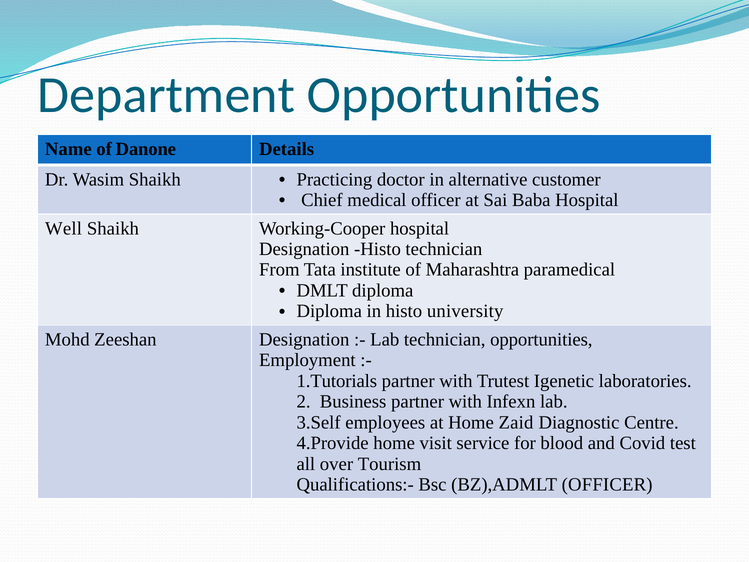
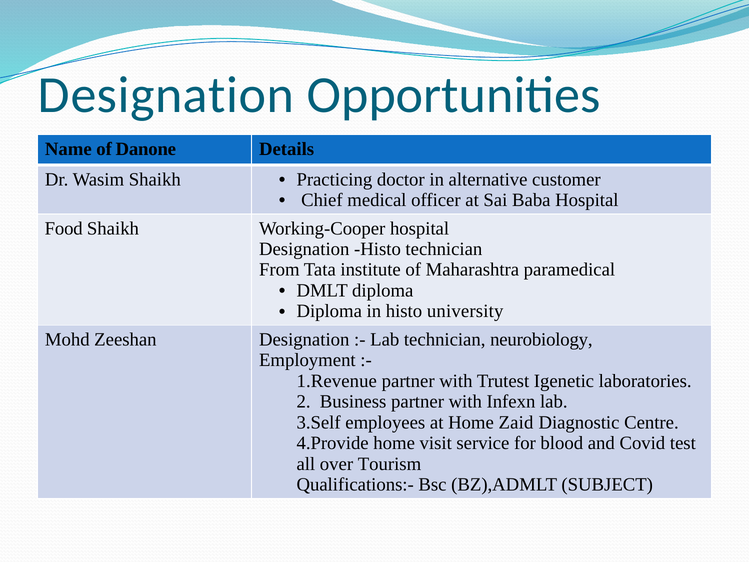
Department at (166, 95): Department -> Designation
Well: Well -> Food
technician opportunities: opportunities -> neurobiology
1.Tutorials: 1.Tutorials -> 1.Revenue
BZ),ADMLT OFFICER: OFFICER -> SUBJECT
